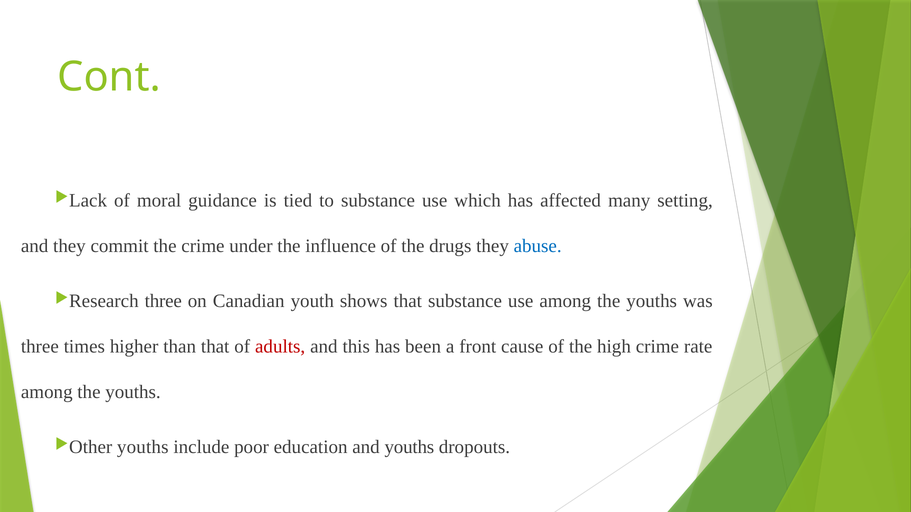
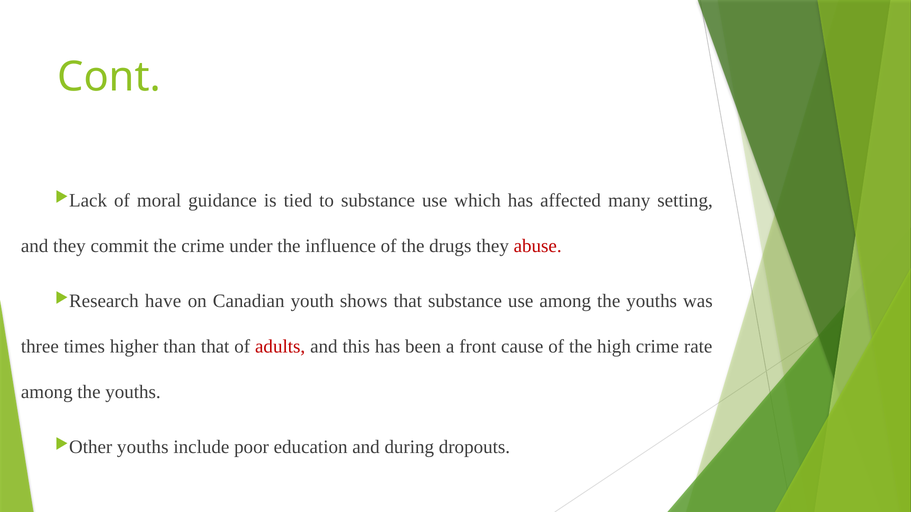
abuse colour: blue -> red
three at (163, 301): three -> have
and youths: youths -> during
